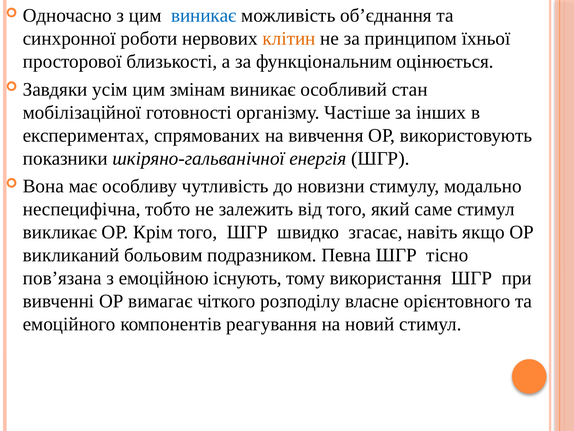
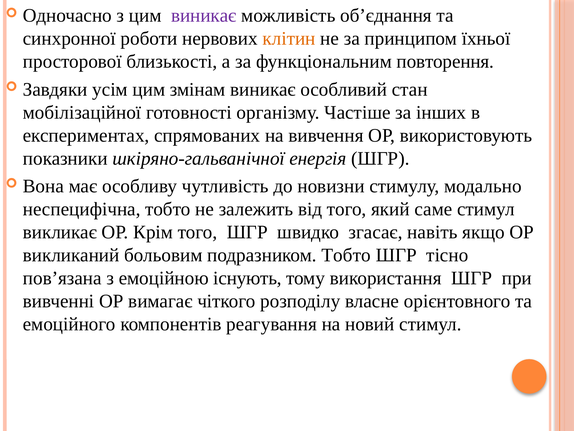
виникає at (204, 16) colour: blue -> purple
оцінюється: оцінюється -> повторення
подразником Певна: Певна -> Тобто
